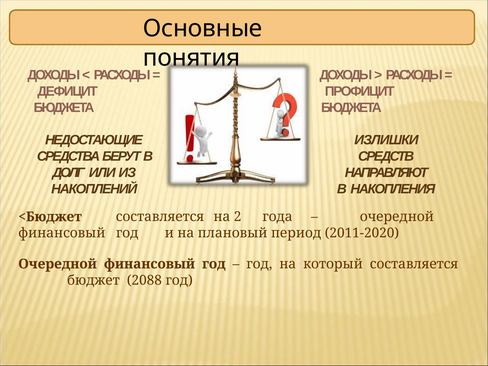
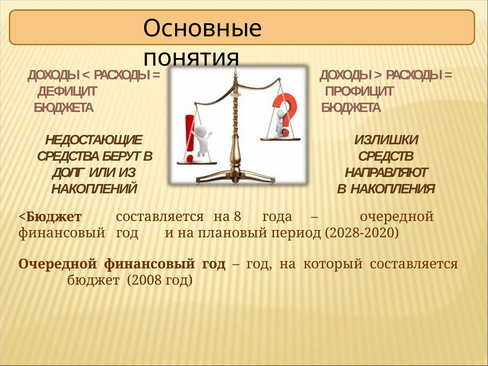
2: 2 -> 8
2011-2020: 2011-2020 -> 2028-2020
2088: 2088 -> 2008
